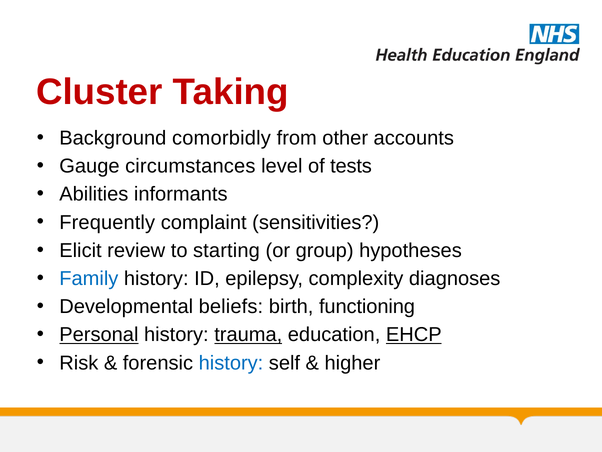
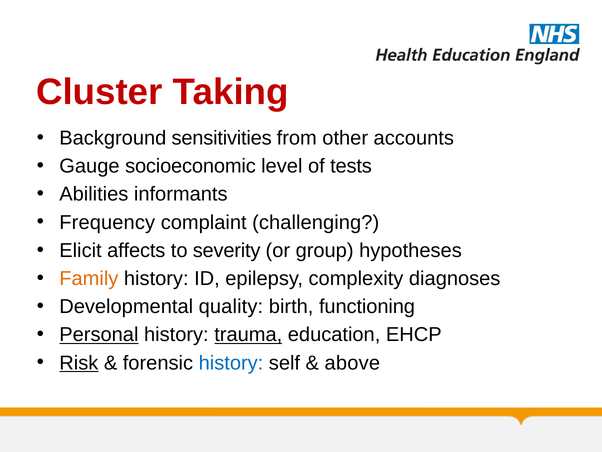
comorbidly: comorbidly -> sensitivities
circumstances: circumstances -> socioeconomic
Frequently: Frequently -> Frequency
sensitivities: sensitivities -> challenging
review: review -> affects
starting: starting -> severity
Family colour: blue -> orange
beliefs: beliefs -> quality
EHCP underline: present -> none
Risk underline: none -> present
higher: higher -> above
